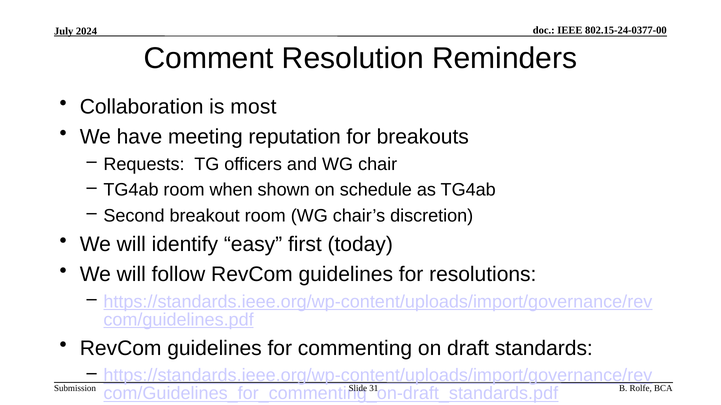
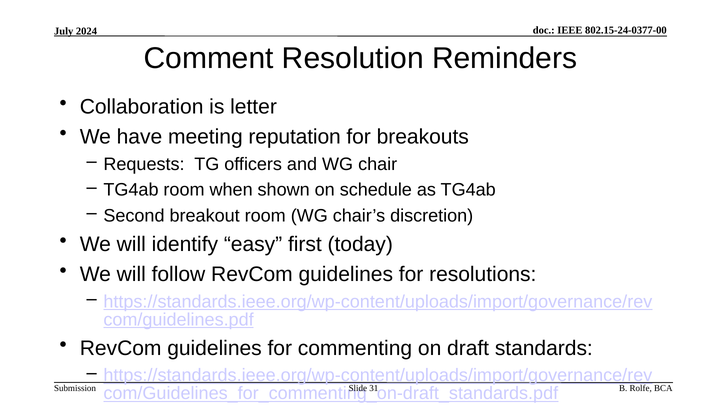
most: most -> letter
